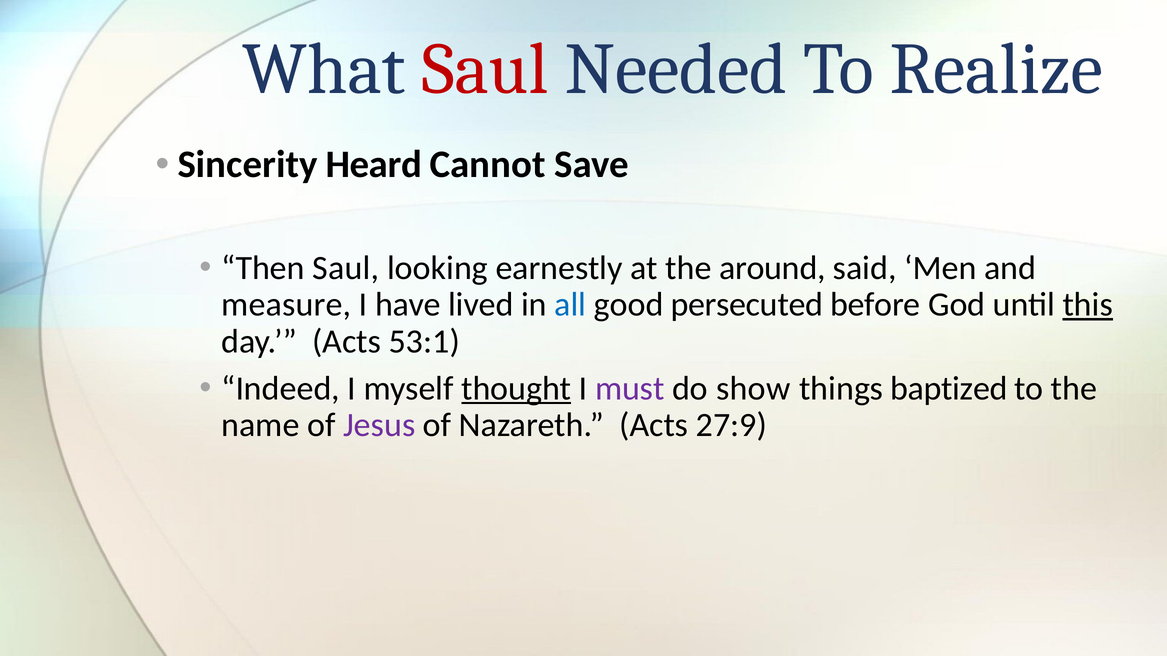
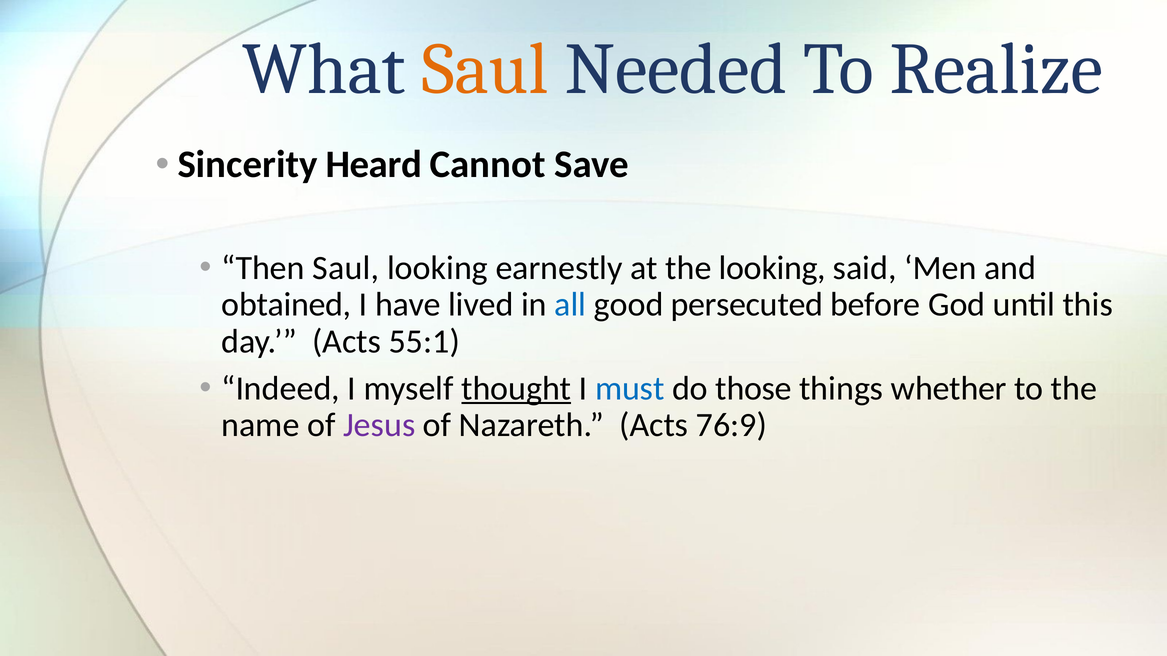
Saul at (485, 69) colour: red -> orange
the around: around -> looking
measure: measure -> obtained
this underline: present -> none
53:1: 53:1 -> 55:1
must colour: purple -> blue
show: show -> those
baptized: baptized -> whether
27:9: 27:9 -> 76:9
